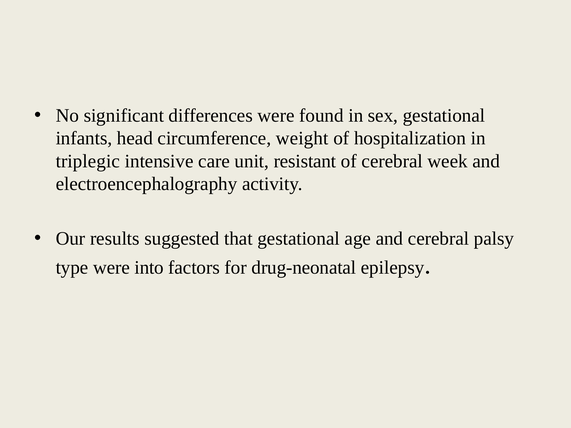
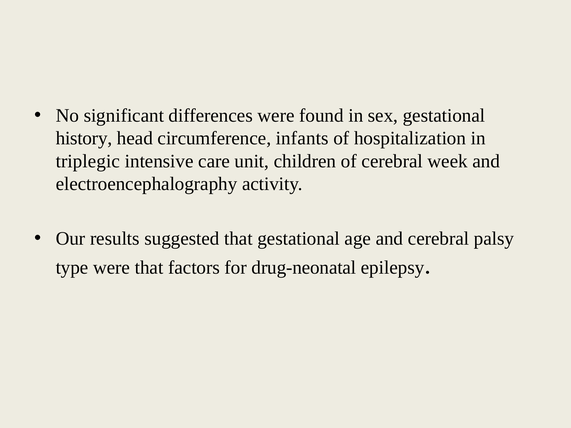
infants: infants -> history
weight: weight -> infants
resistant: resistant -> children
were into: into -> that
